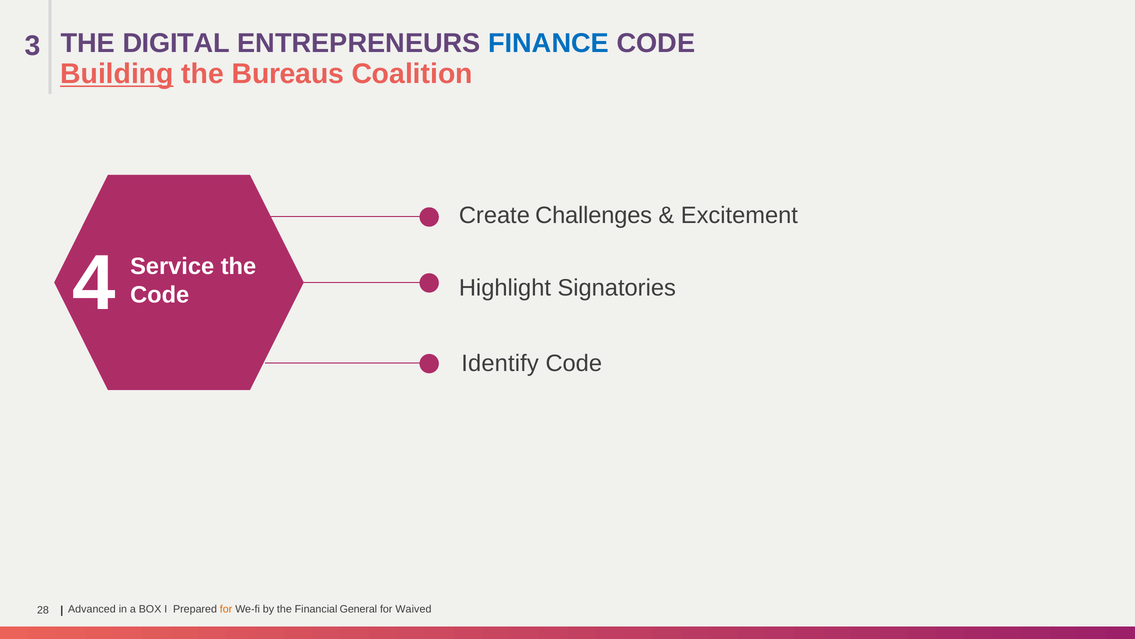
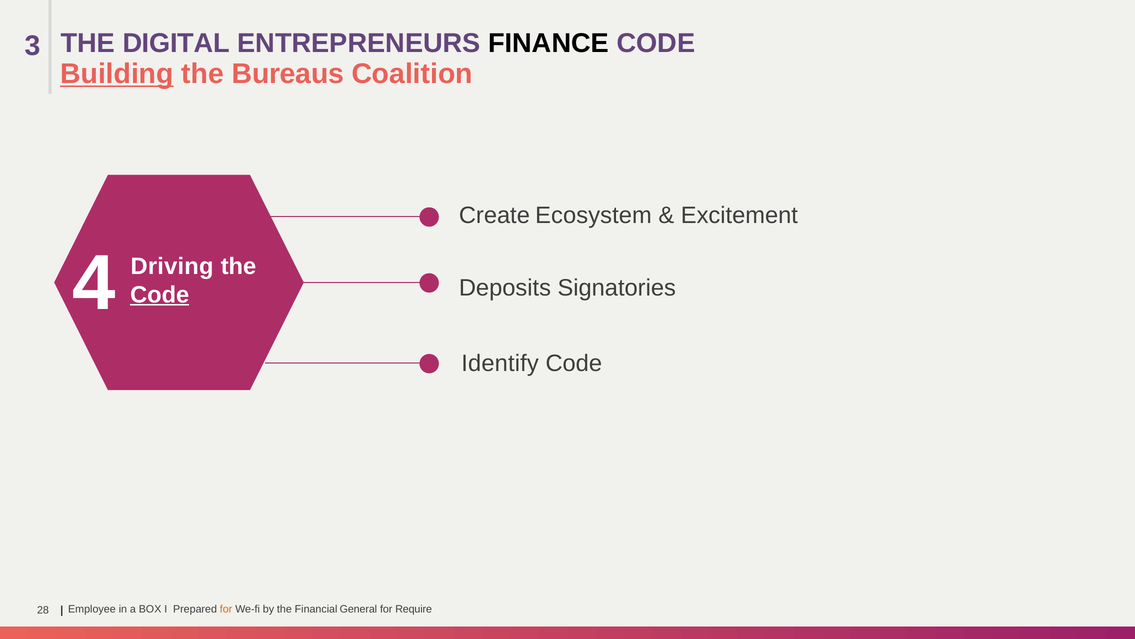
FINANCE colour: blue -> black
Challenges: Challenges -> Ecosystem
Service: Service -> Driving
Highlight: Highlight -> Deposits
Code at (160, 294) underline: none -> present
Advanced: Advanced -> Employee
Waived: Waived -> Require
